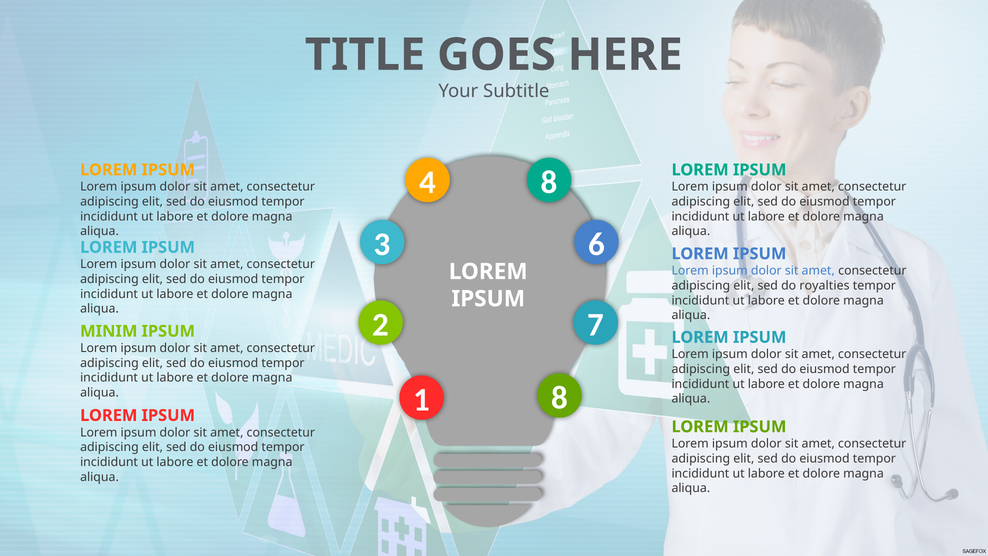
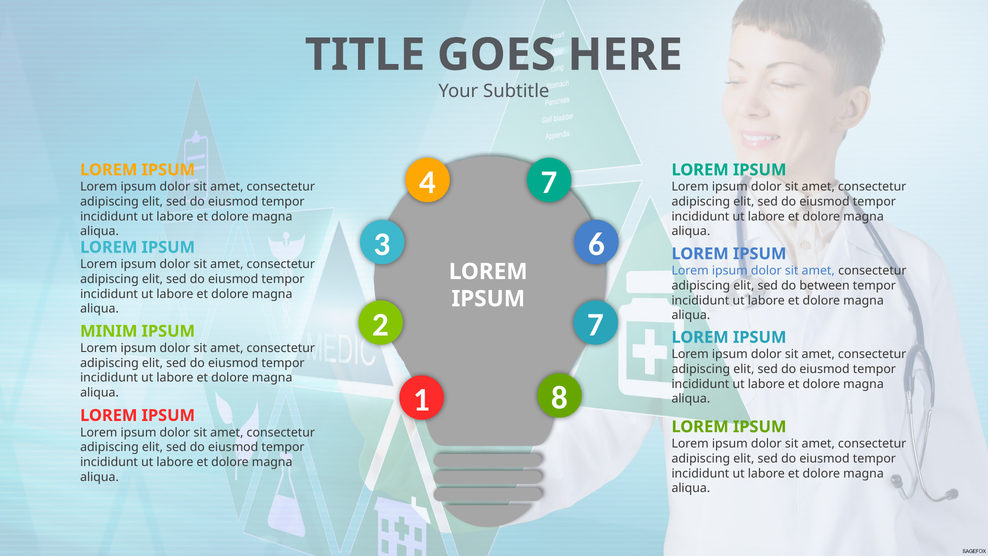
4 8: 8 -> 7
royalties: royalties -> between
